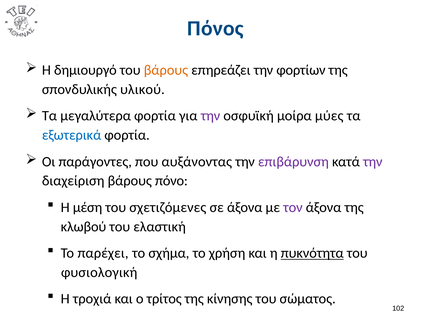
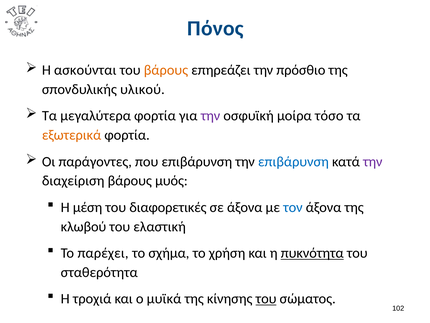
δημιουργό: δημιουργό -> ασκούνται
φορτίων: φορτίων -> πρόσθιο
μύες: μύες -> τόσο
εξωτερικά colour: blue -> orange
που αυξάνοντας: αυξάνοντας -> επιβάρυνση
επιβάρυνση at (293, 161) colour: purple -> blue
πόνο: πόνο -> μυός
σχετιζόμενες: σχετιζόμενες -> διαφορετικές
τον colour: purple -> blue
φυσιολογική: φυσιολογική -> σταθερότητα
τρίτος: τρίτος -> μυϊκά
του at (266, 298) underline: none -> present
